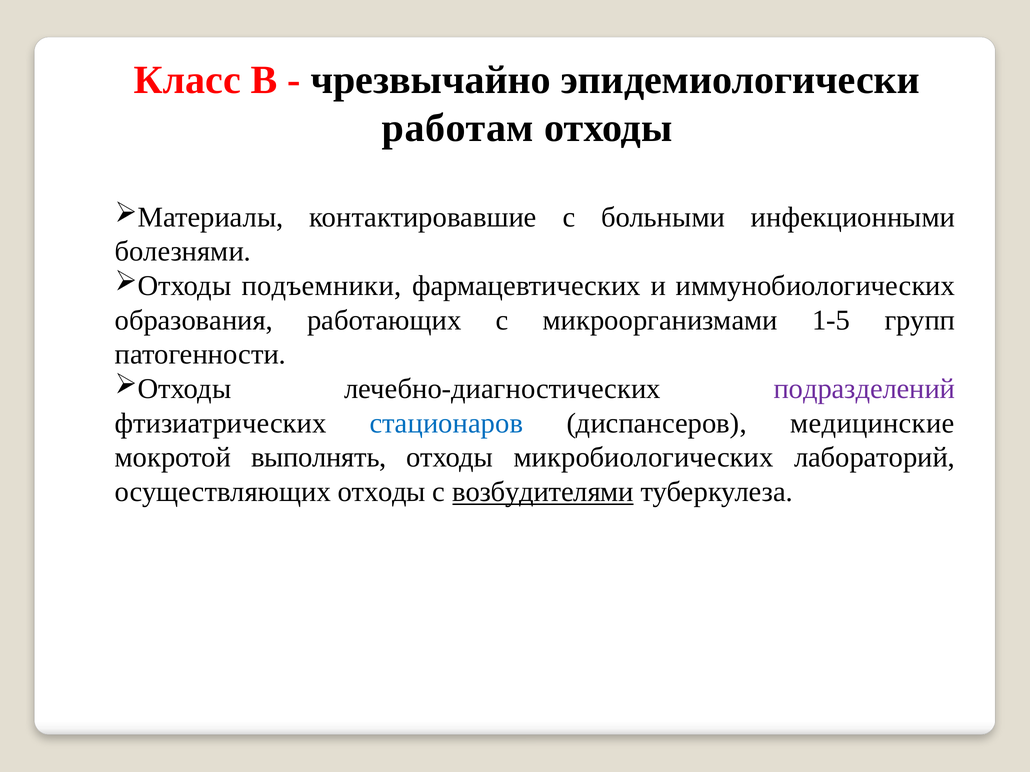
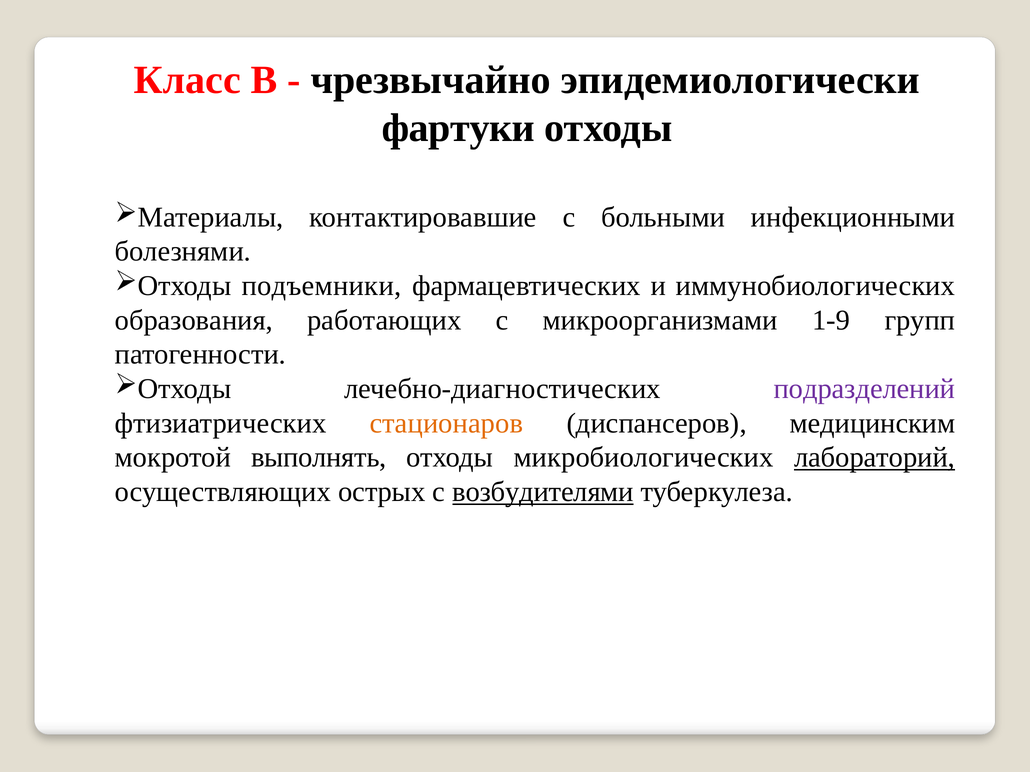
работам: работам -> фартуки
1-5: 1-5 -> 1-9
стационаров colour: blue -> orange
медицинские: медицинские -> медицинским
лабораторий underline: none -> present
осуществляющих отходы: отходы -> острых
